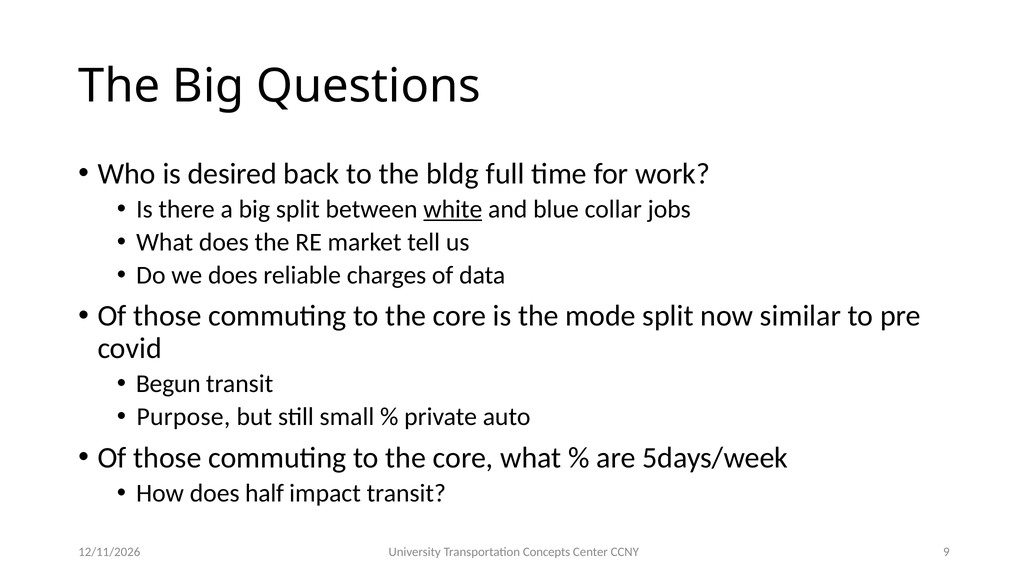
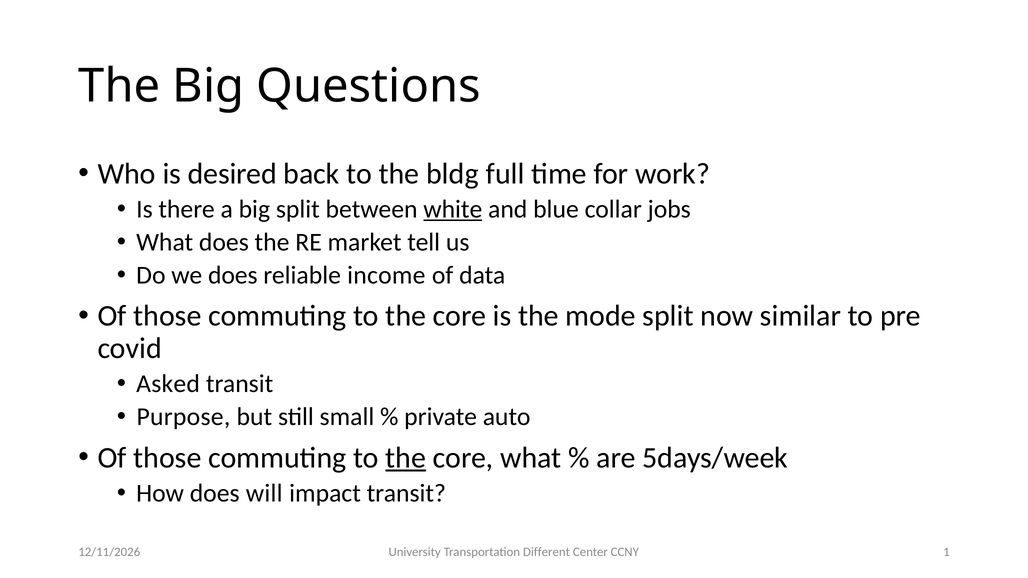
charges: charges -> income
Begun: Begun -> Asked
the at (406, 458) underline: none -> present
half: half -> will
Concepts: Concepts -> Different
9: 9 -> 1
